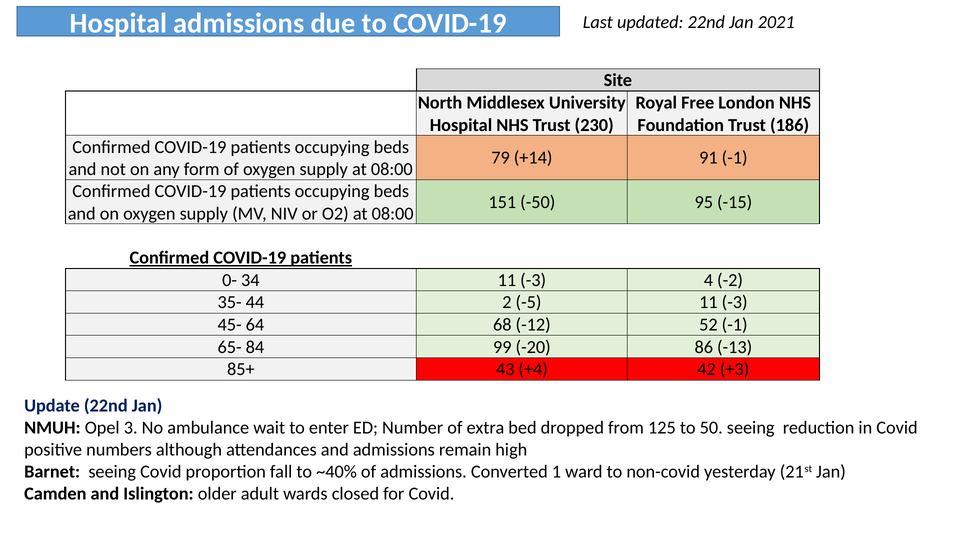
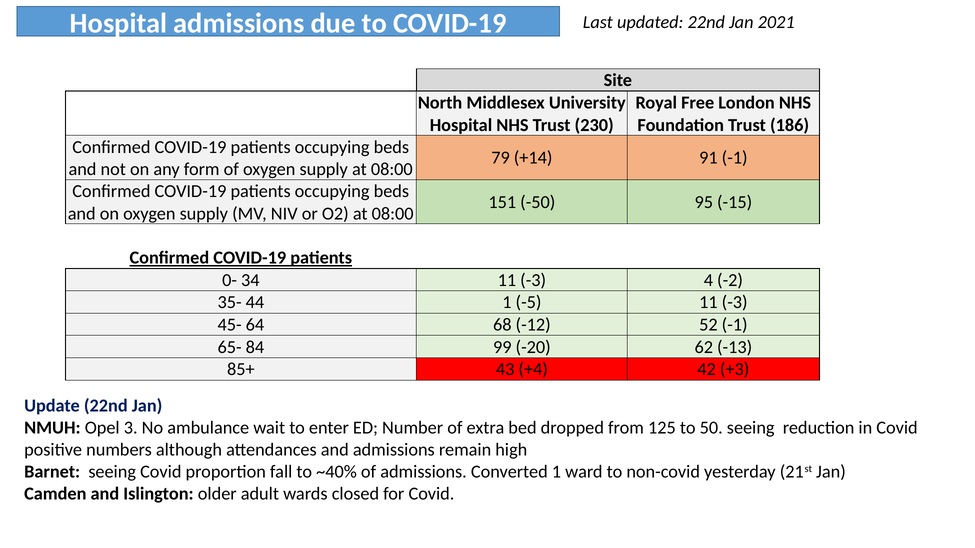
44 2: 2 -> 1
86: 86 -> 62
